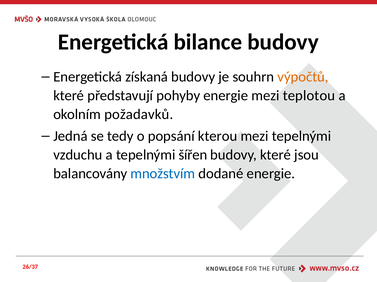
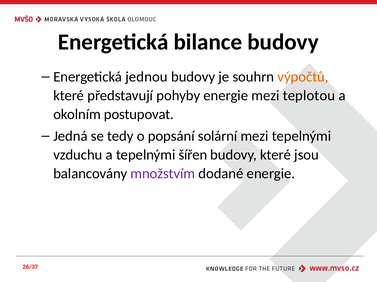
získaná: získaná -> jednou
požadavků: požadavků -> postupovat
kterou: kterou -> solární
množstvím colour: blue -> purple
